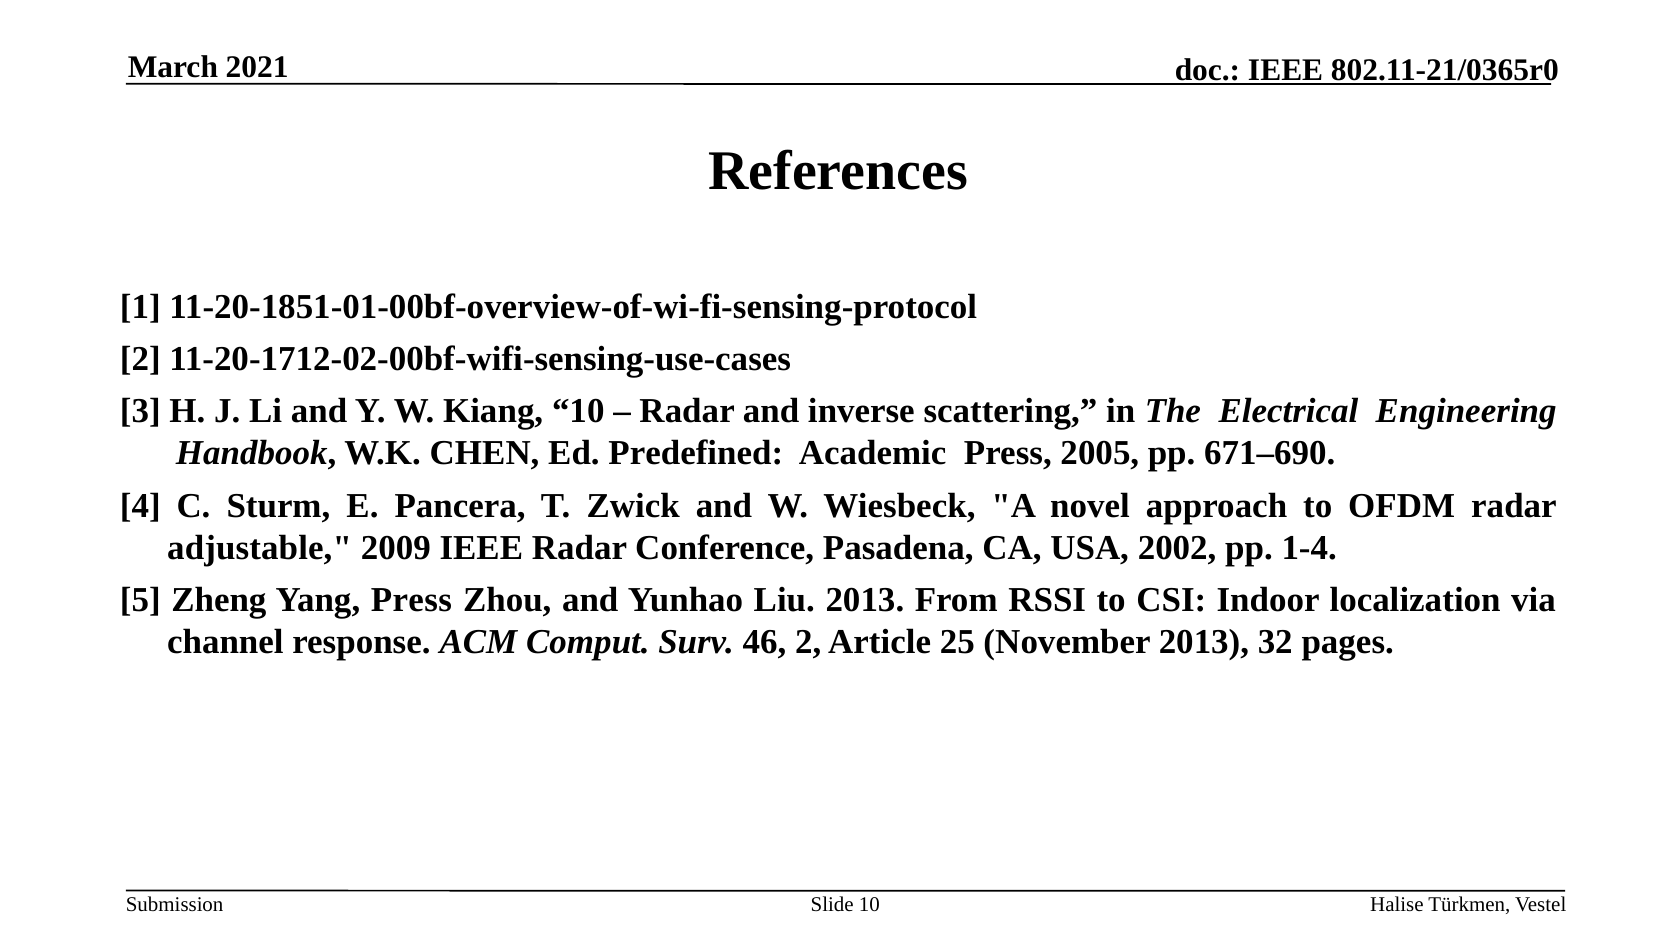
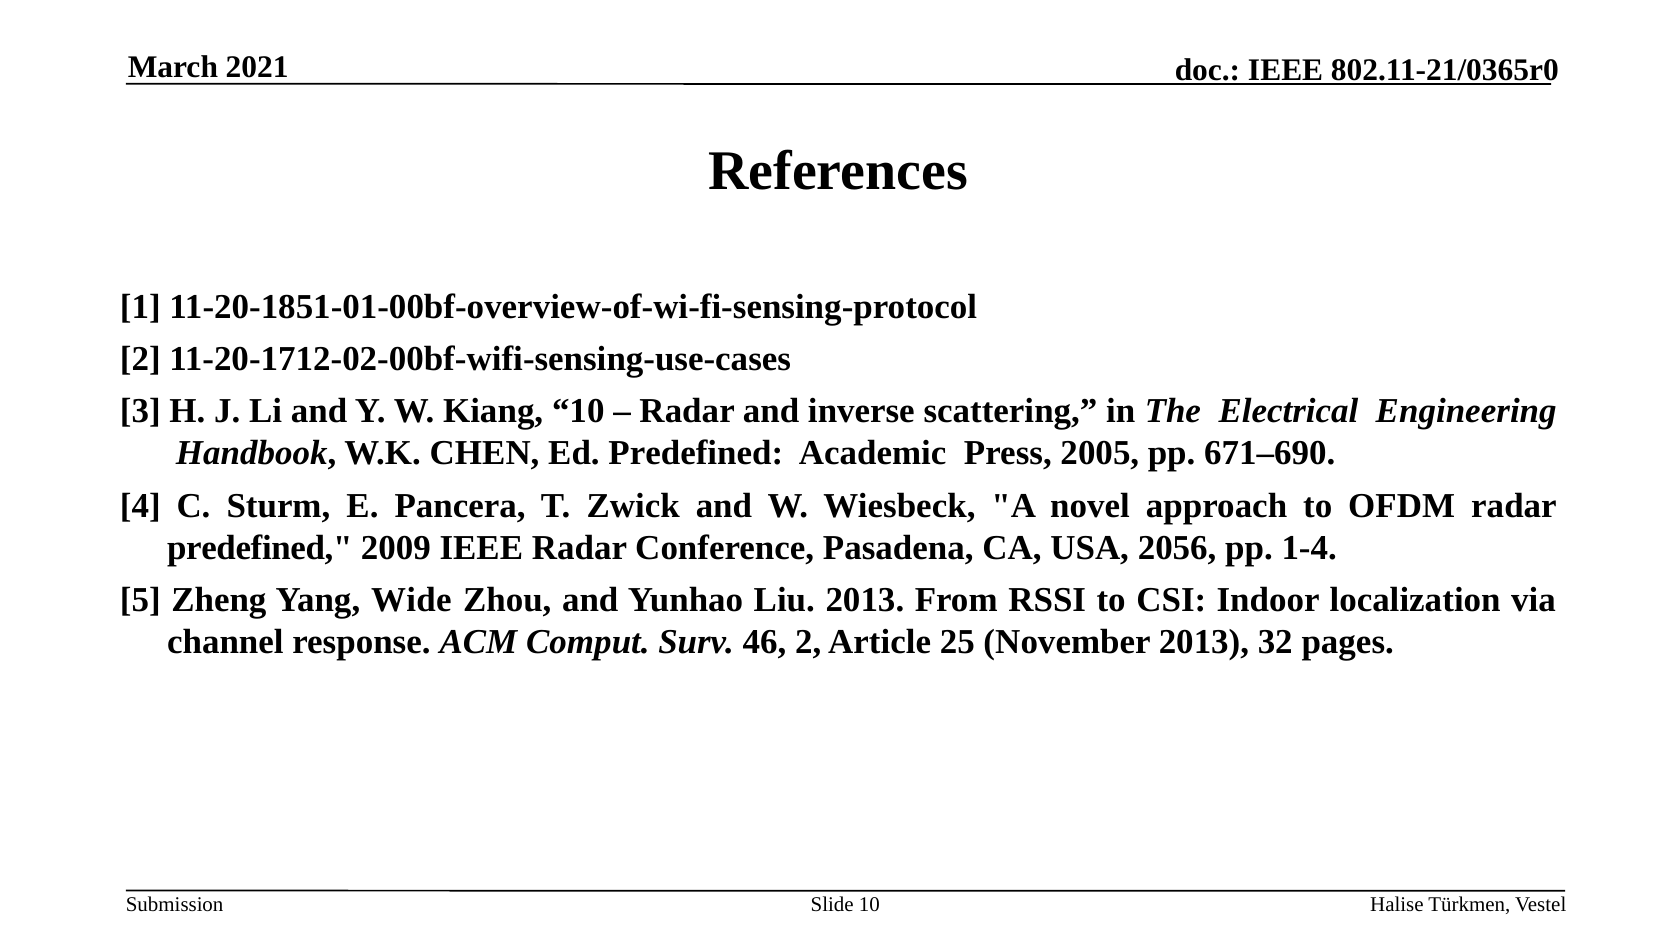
adjustable at (260, 548): adjustable -> predefined
2002: 2002 -> 2056
Yang Press: Press -> Wide
